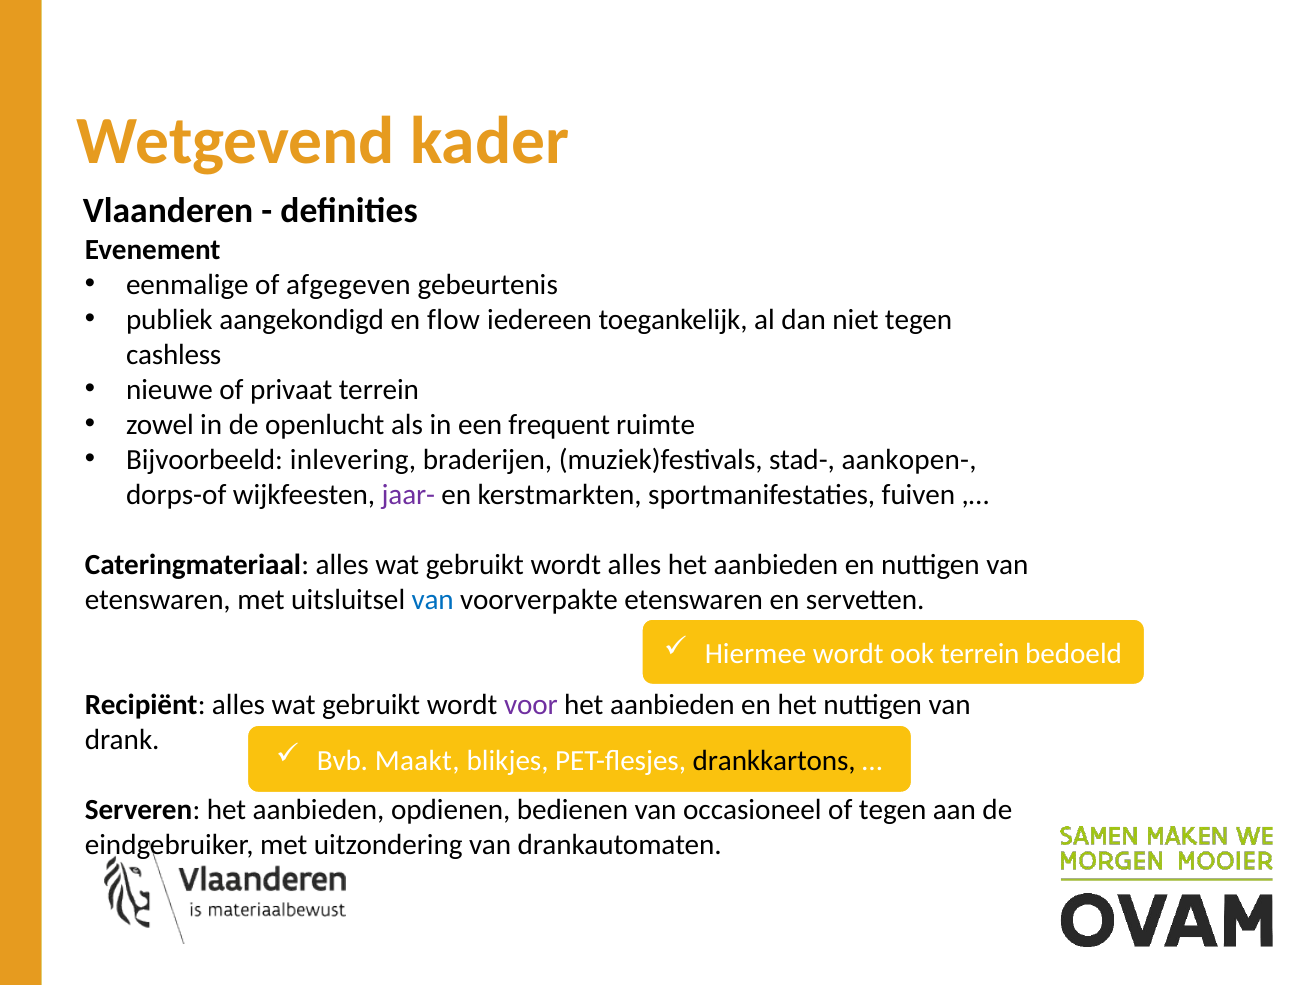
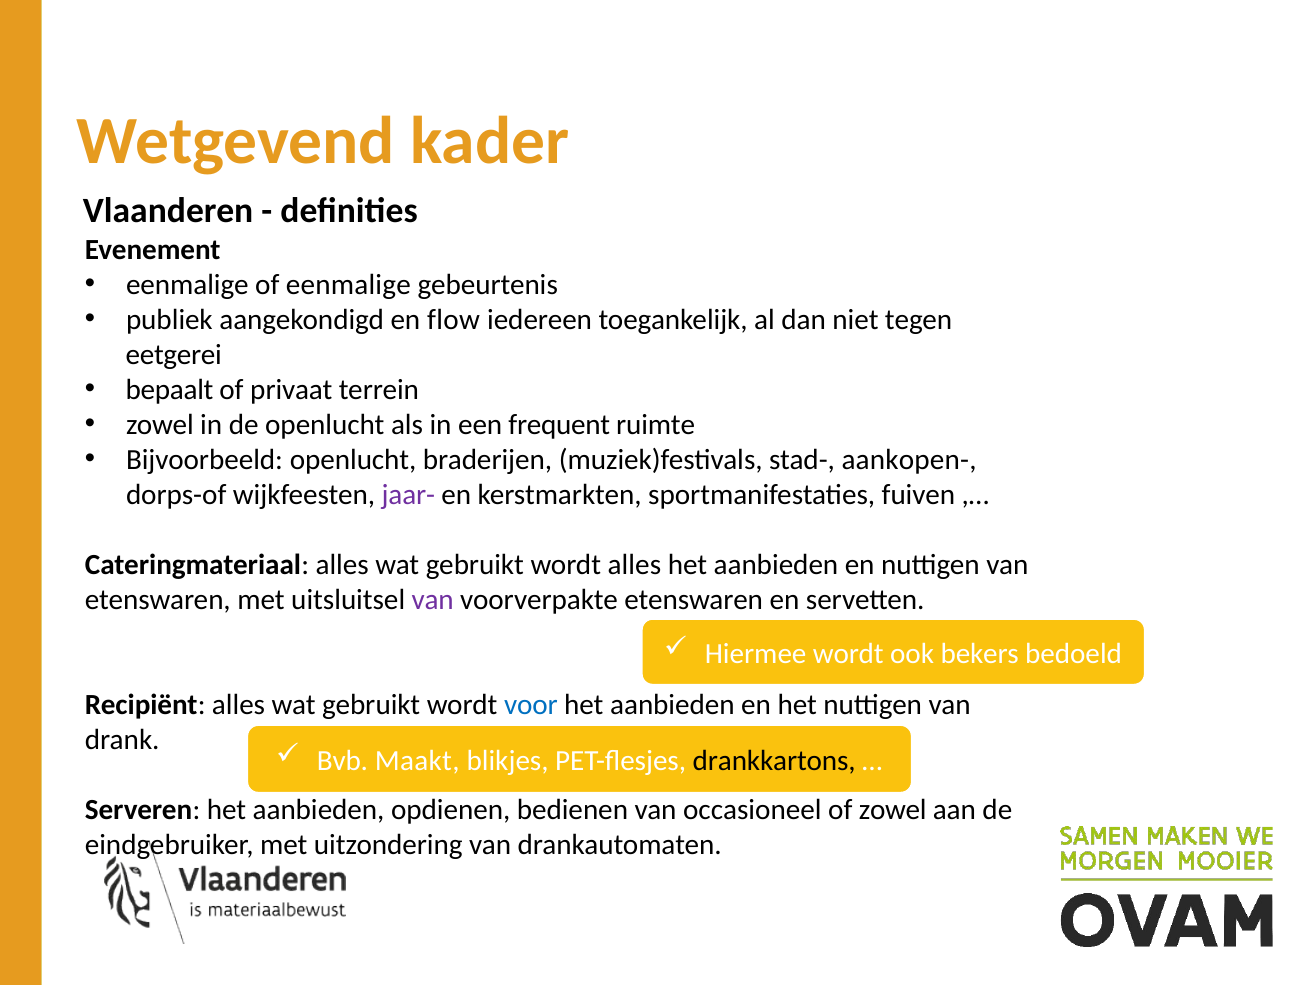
of afgegeven: afgegeven -> eenmalige
cashless: cashless -> eetgerei
nieuwe: nieuwe -> bepaalt
Bijvoorbeeld inlevering: inlevering -> openlucht
van at (433, 600) colour: blue -> purple
ook terrein: terrein -> bekers
voor colour: purple -> blue
of tegen: tegen -> zowel
